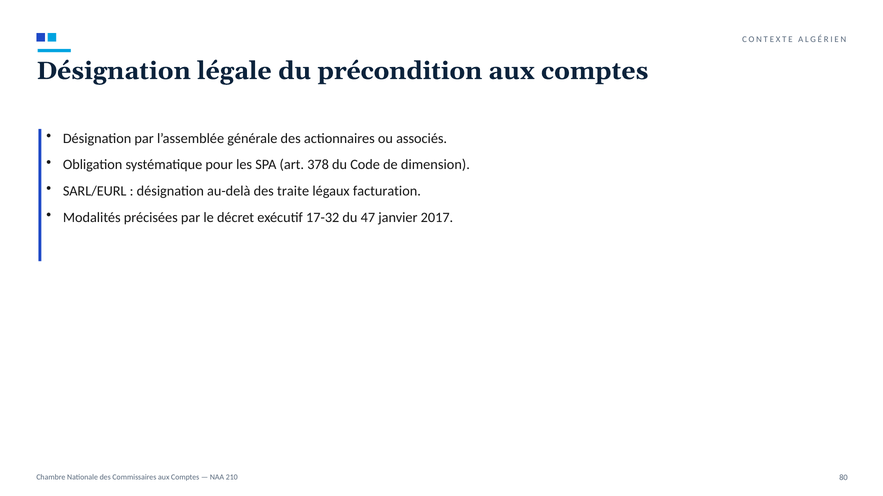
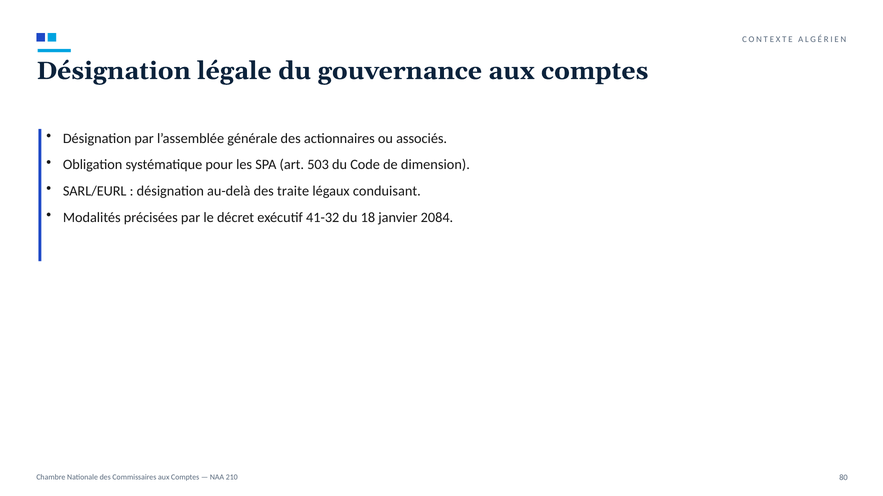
précondition: précondition -> gouvernance
378: 378 -> 503
facturation: facturation -> conduisant
17-32: 17-32 -> 41-32
47: 47 -> 18
2017: 2017 -> 2084
